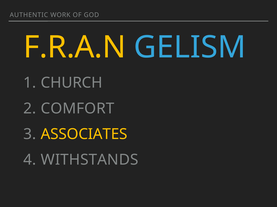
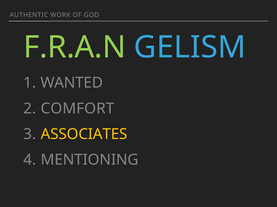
F.R.A.N colour: yellow -> light green
CHURCH: CHURCH -> WANTED
WITHSTANDS: WITHSTANDS -> MENTIONING
